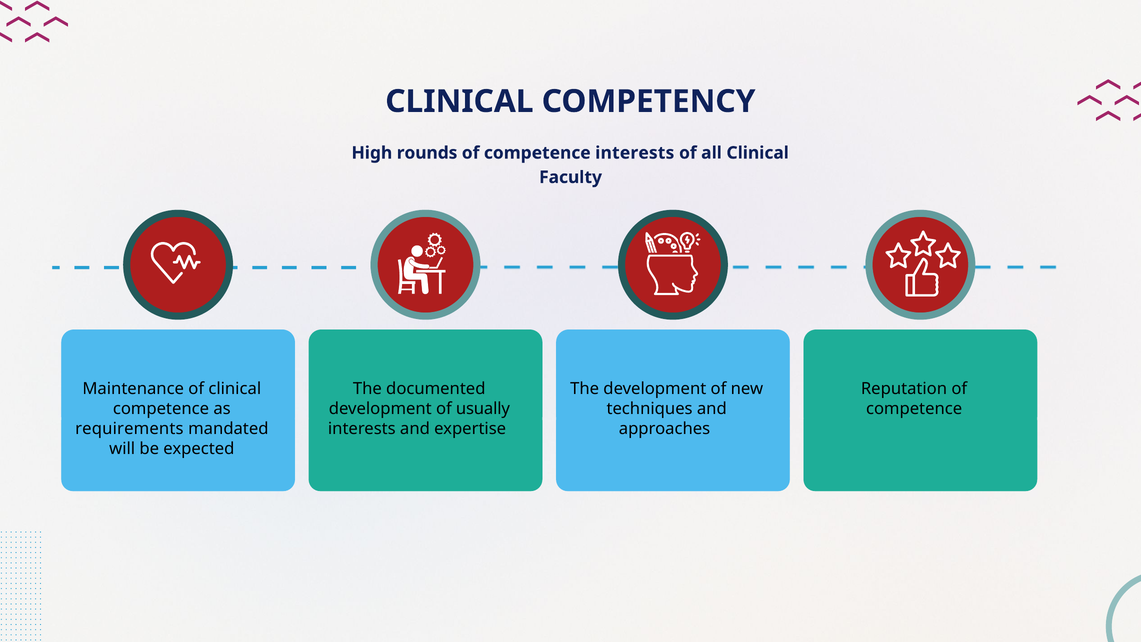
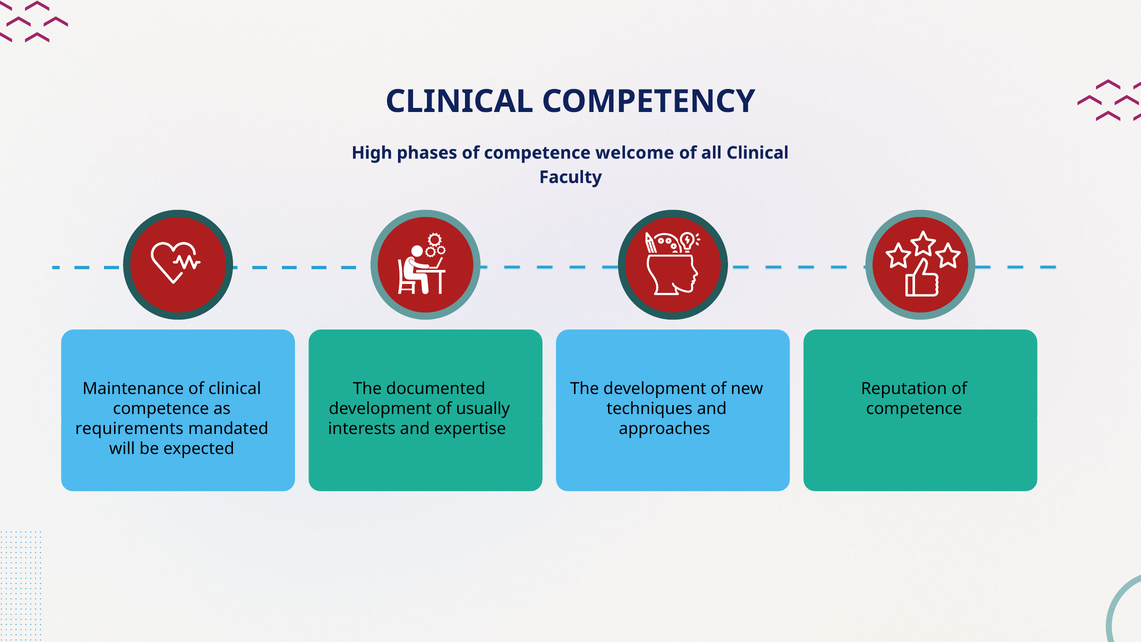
rounds: rounds -> phases
competence interests: interests -> welcome
